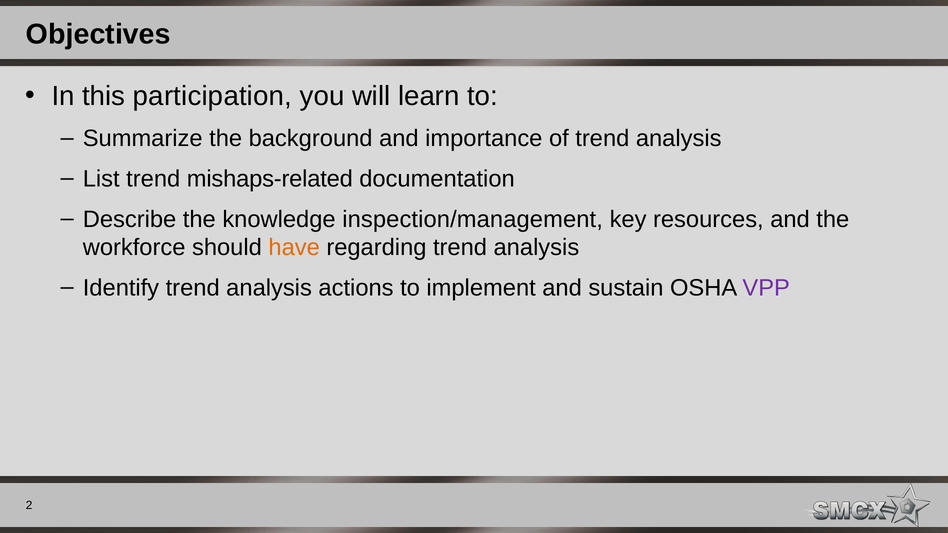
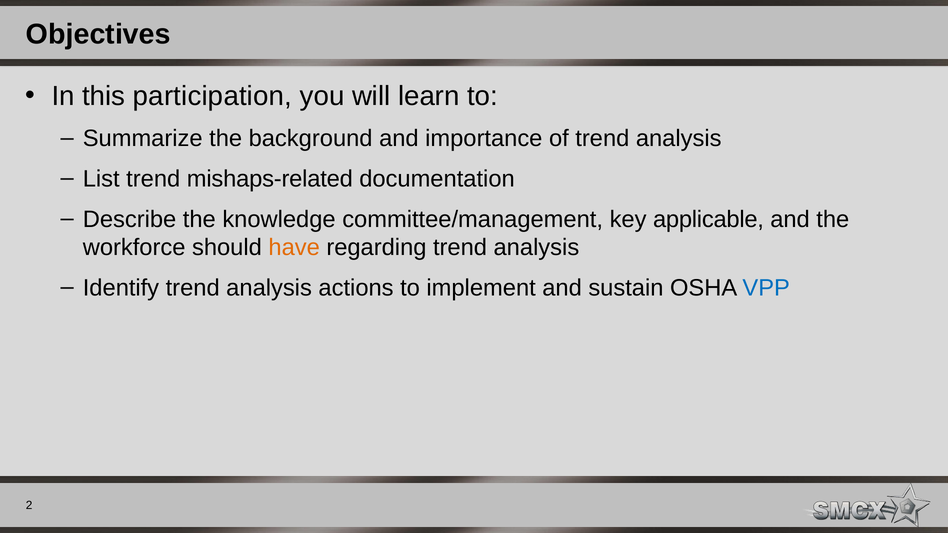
inspection/management: inspection/management -> committee/management
resources: resources -> applicable
VPP colour: purple -> blue
